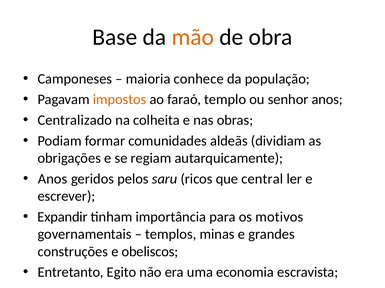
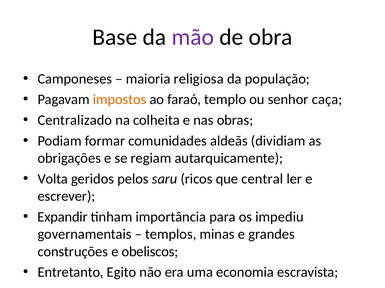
mão colour: orange -> purple
conhece: conhece -> religiosa
senhor anos: anos -> caça
Anos at (53, 179): Anos -> Volta
motivos: motivos -> impediu
